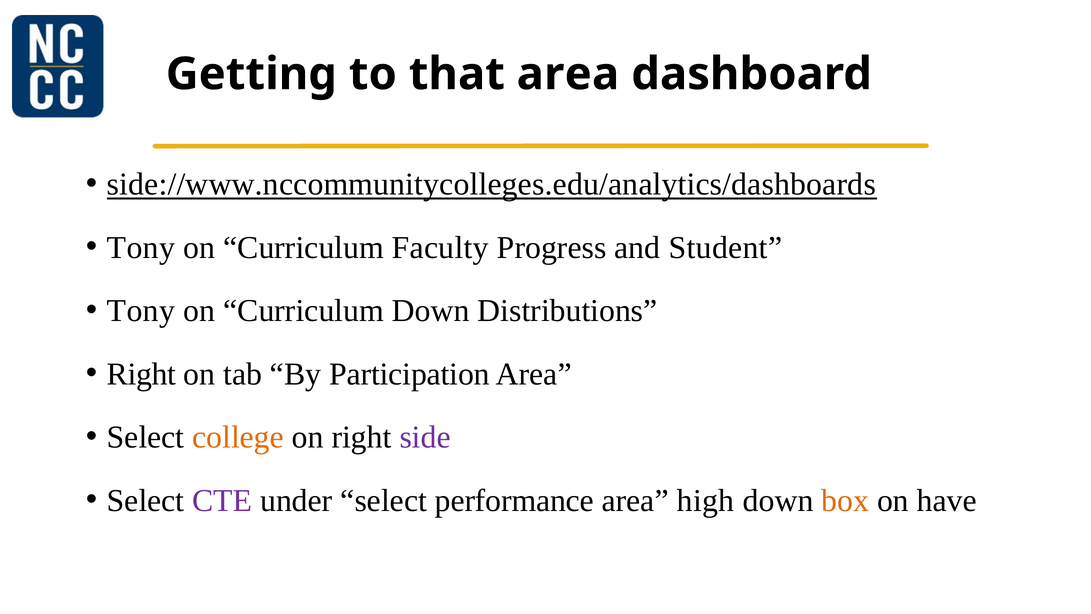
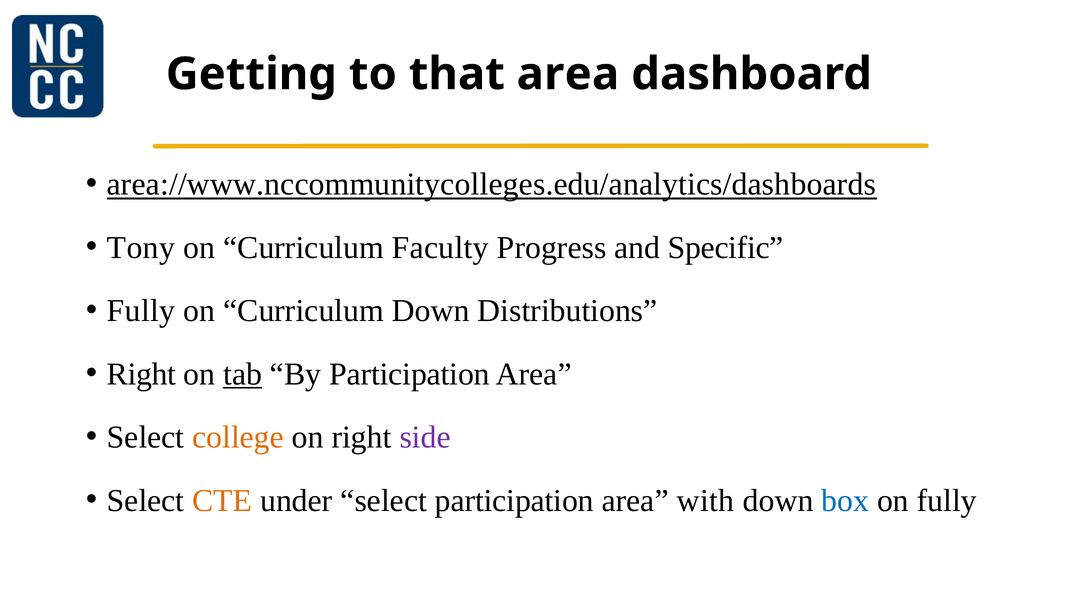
side://www.nccommunitycolleges.edu/analytics/dashboards: side://www.nccommunitycolleges.edu/analytics/dashboards -> area://www.nccommunitycolleges.edu/analytics/dashboards
Student: Student -> Specific
Tony at (141, 311): Tony -> Fully
tab underline: none -> present
CTE colour: purple -> orange
select performance: performance -> participation
high: high -> with
box colour: orange -> blue
on have: have -> fully
